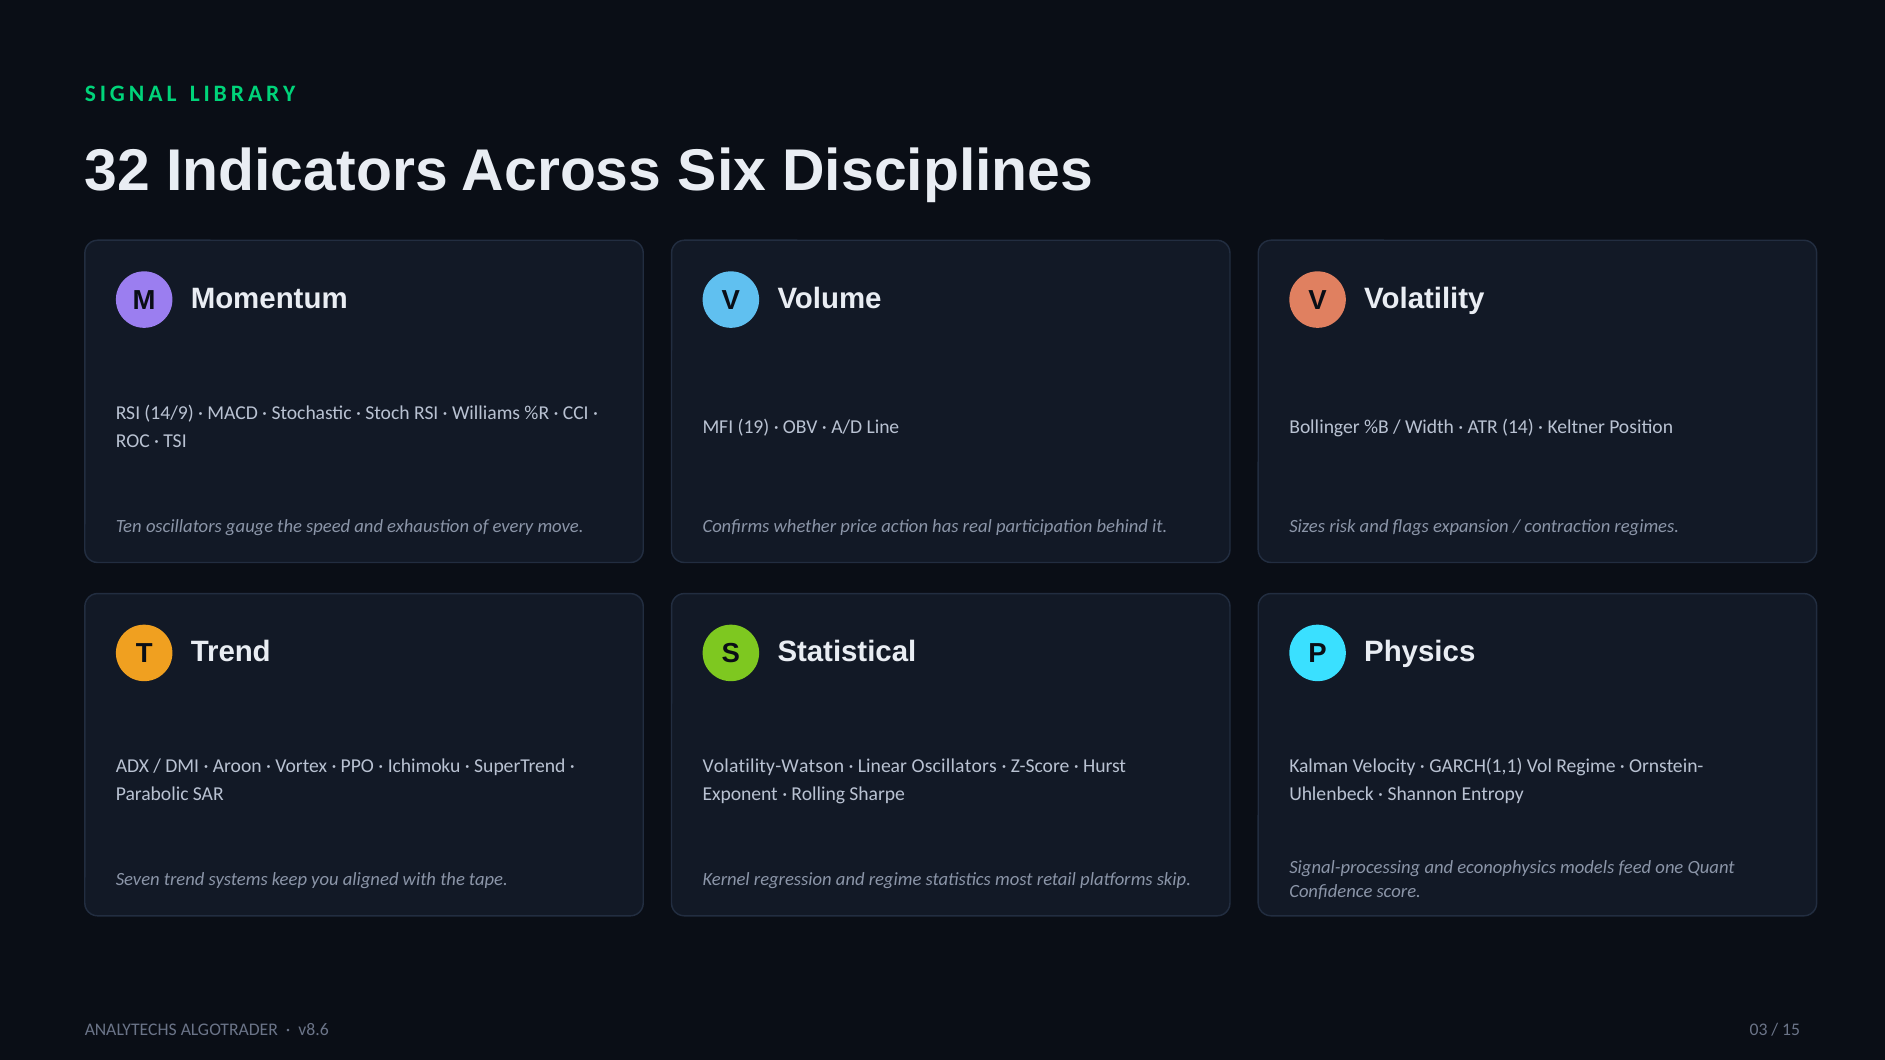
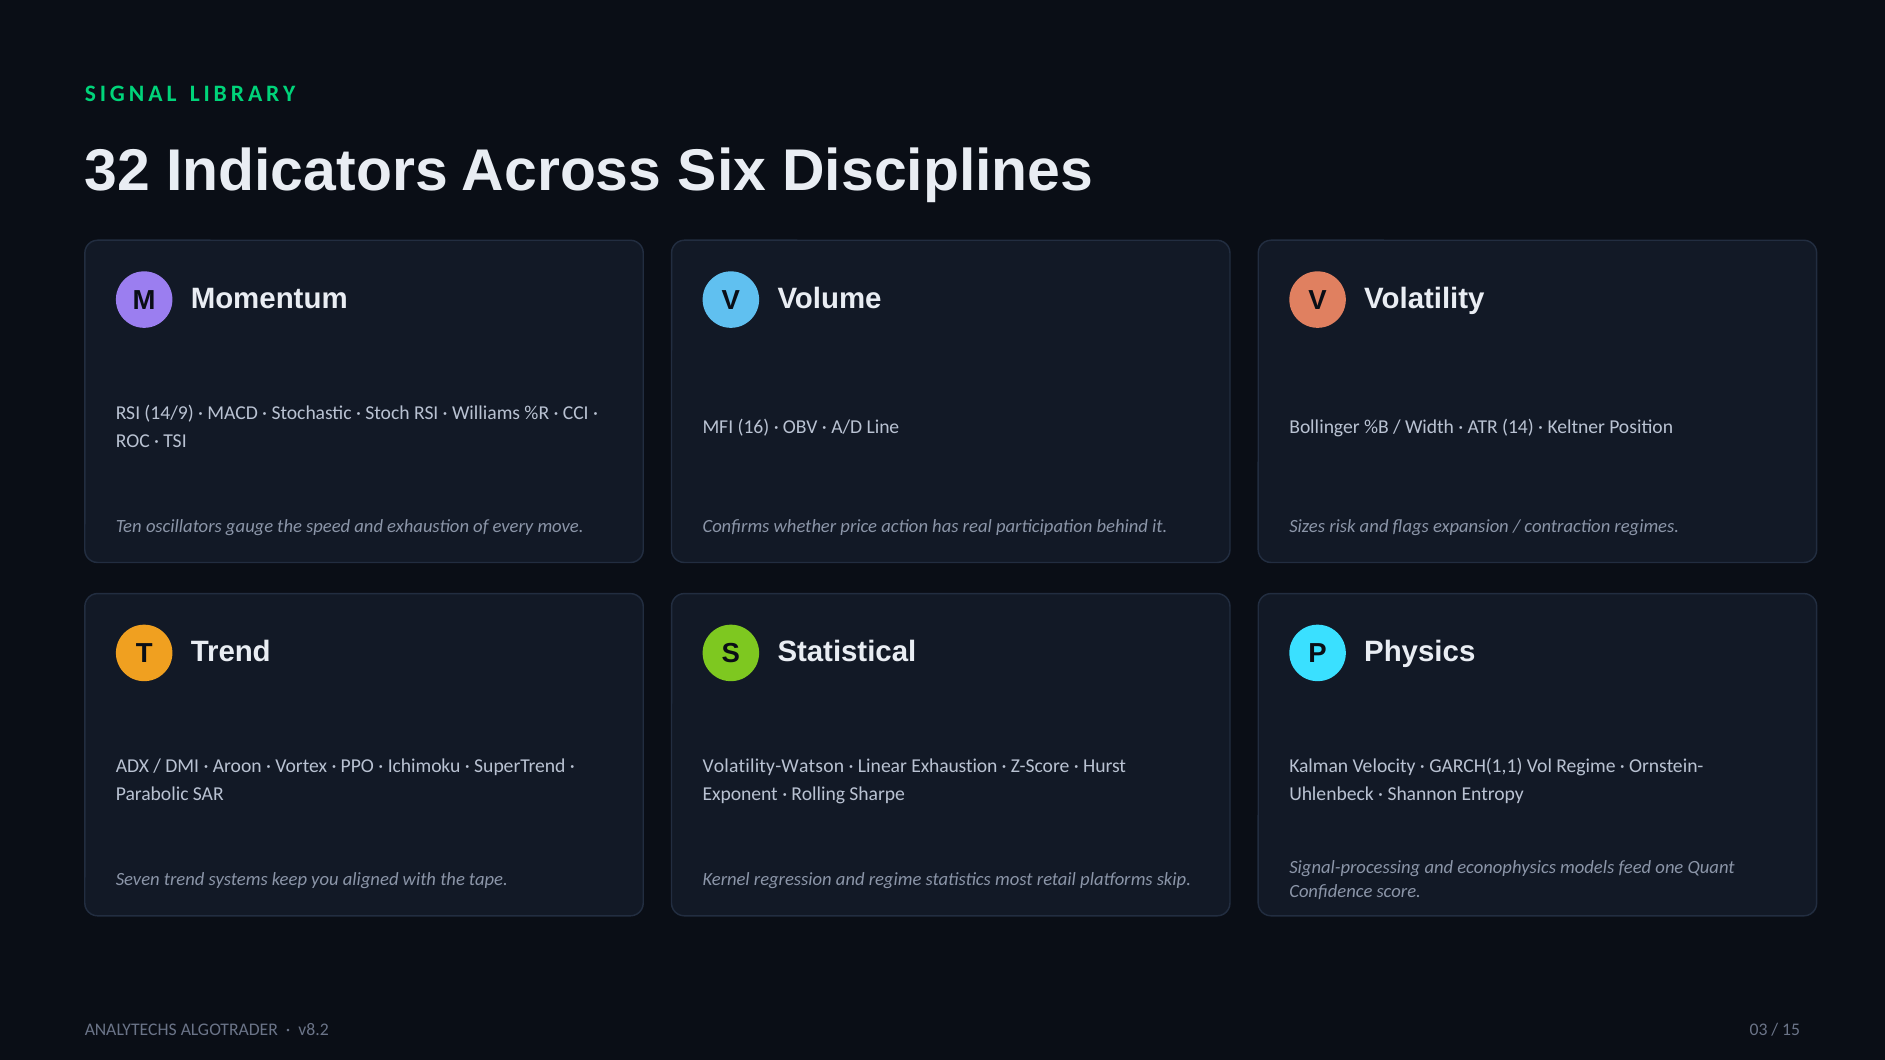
19: 19 -> 16
Linear Oscillators: Oscillators -> Exhaustion
v8.6: v8.6 -> v8.2
